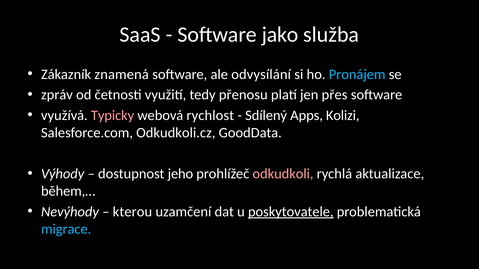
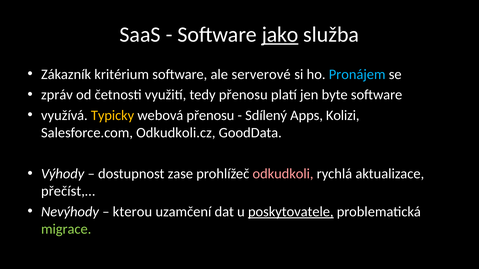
jako underline: none -> present
znamená: znamená -> kritérium
odvysílání: odvysílání -> serverové
přes: přes -> byte
Typicky colour: pink -> yellow
webová rychlost: rychlost -> přenosu
jeho: jeho -> zase
během,…: během,… -> přečíst,…
migrace colour: light blue -> light green
